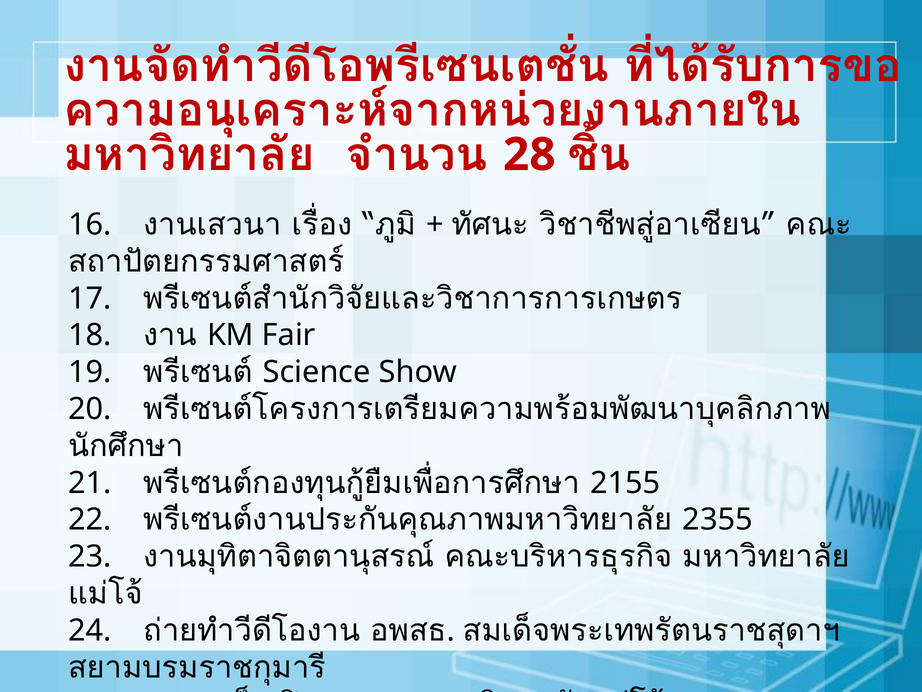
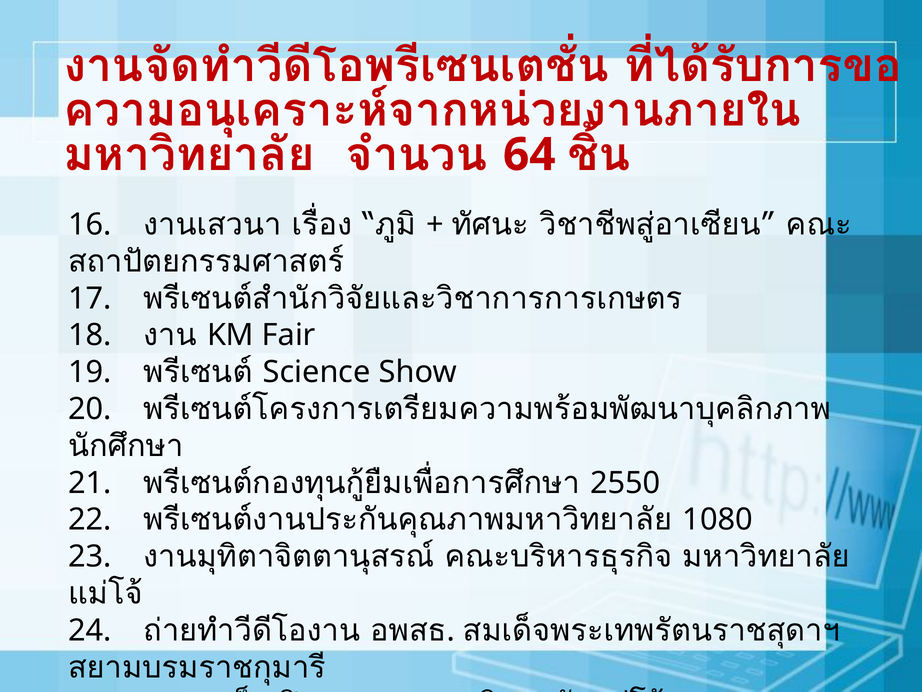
28: 28 -> 64
2155: 2155 -> 2550
2355: 2355 -> 1080
